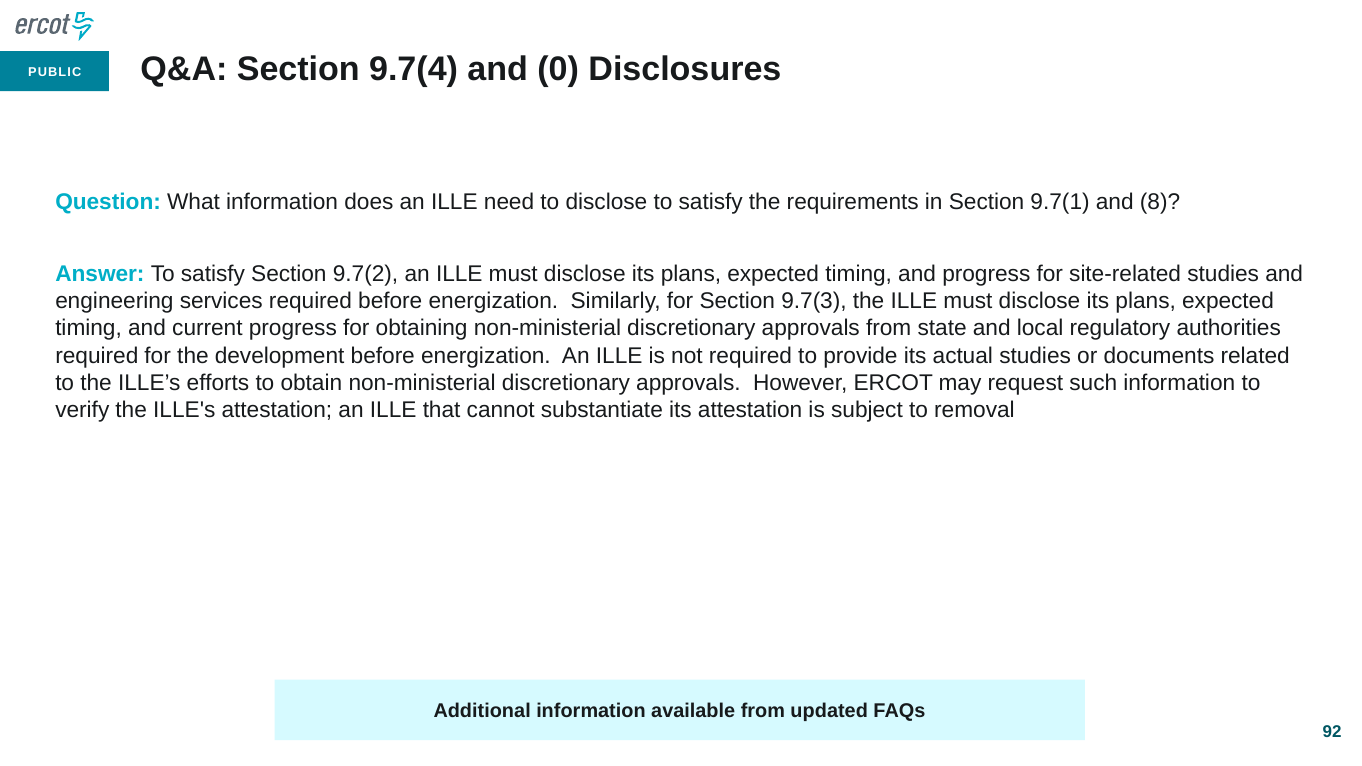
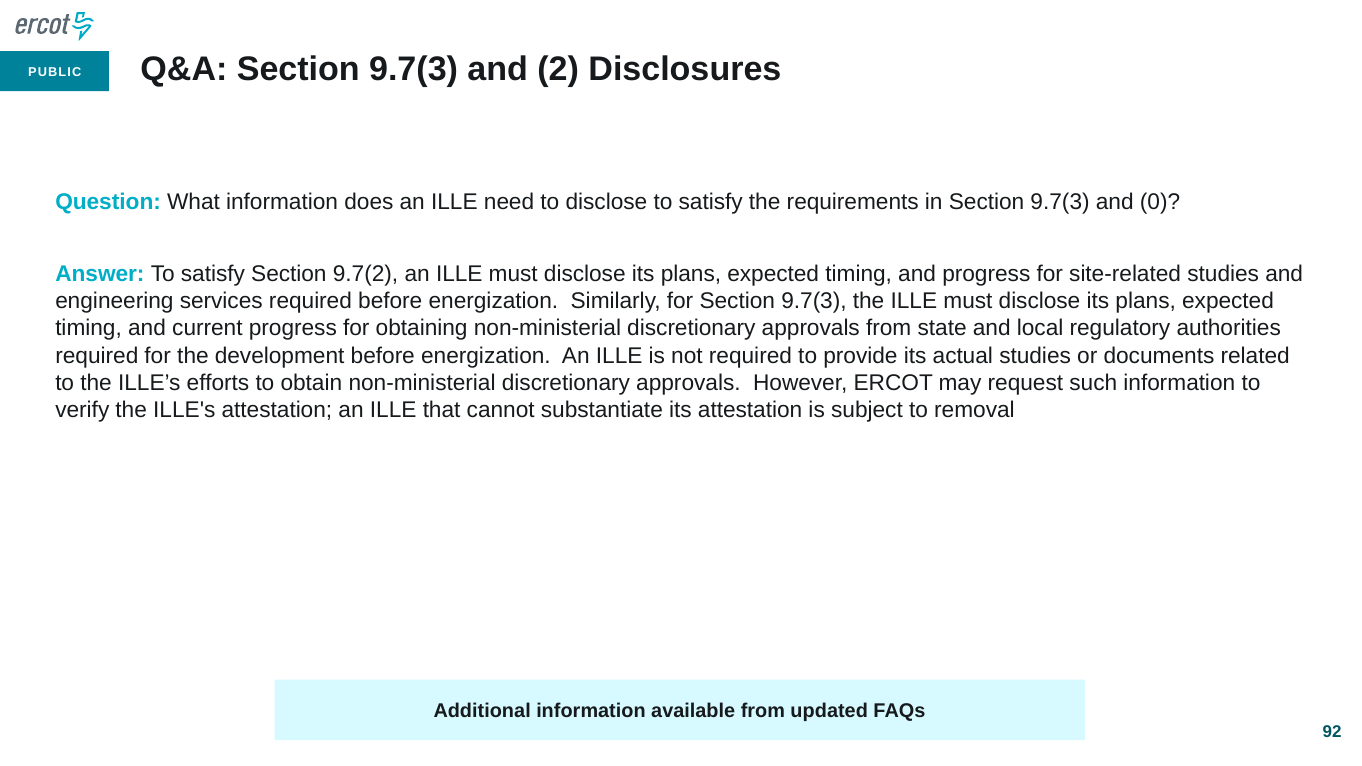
Q&A Section 9.7(4: 9.7(4 -> 9.7(3
0: 0 -> 2
in Section 9.7(1: 9.7(1 -> 9.7(3
8: 8 -> 0
